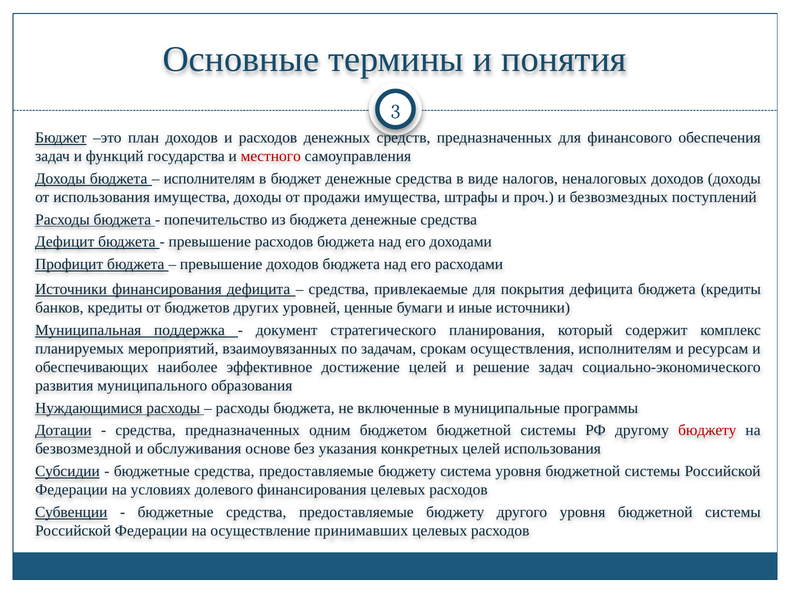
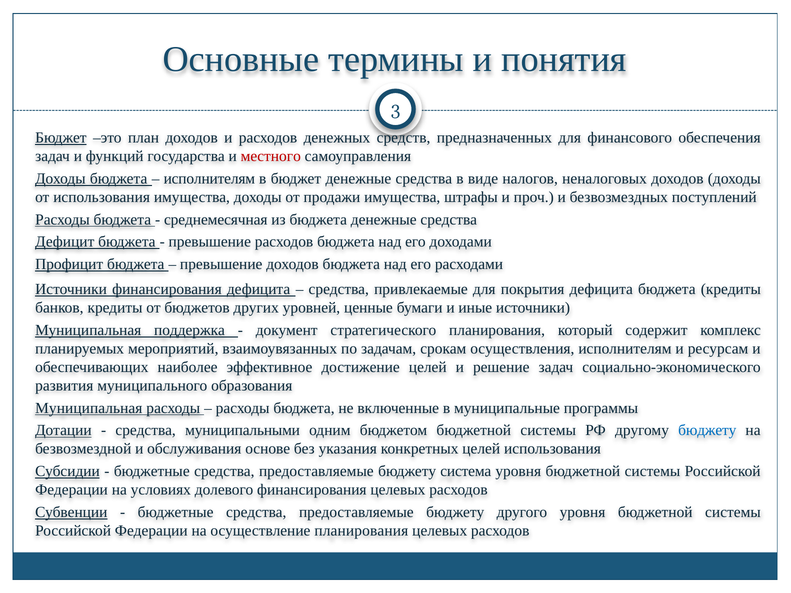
попечительство: попечительство -> среднемесячная
Нуждающимися at (89, 408): Нуждающимися -> Муниципальная
средства предназначенных: предназначенных -> муниципальными
бюджету at (707, 431) colour: red -> blue
осуществление принимавших: принимавших -> планирования
